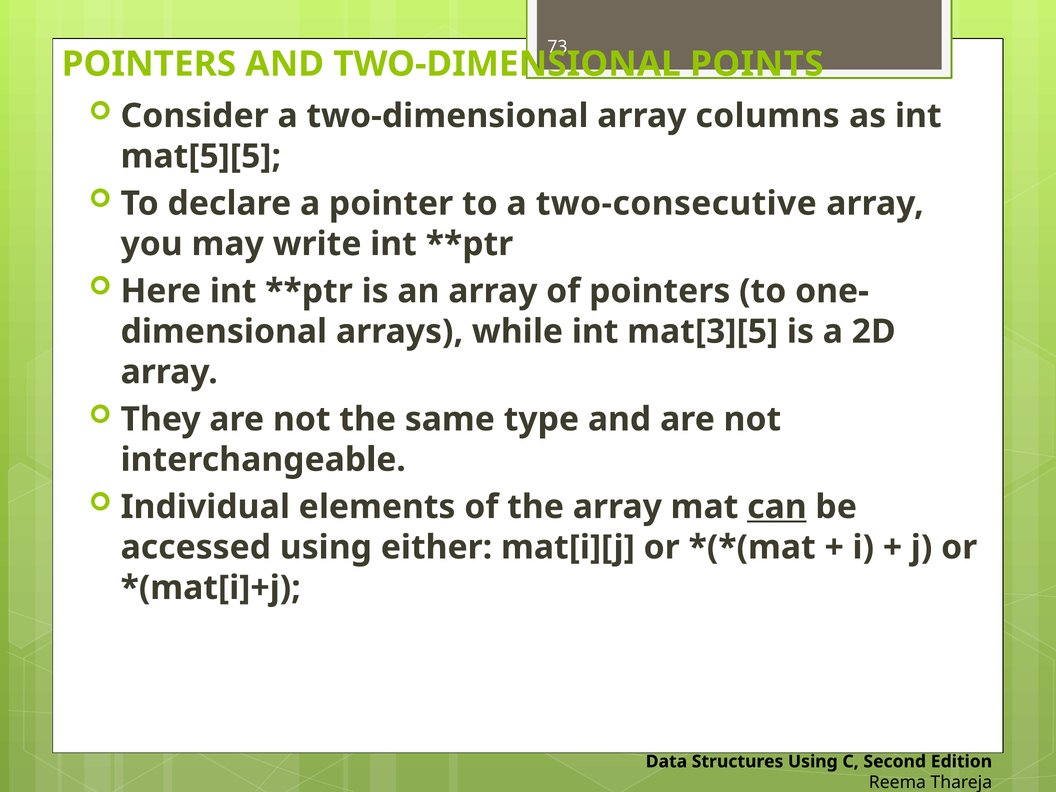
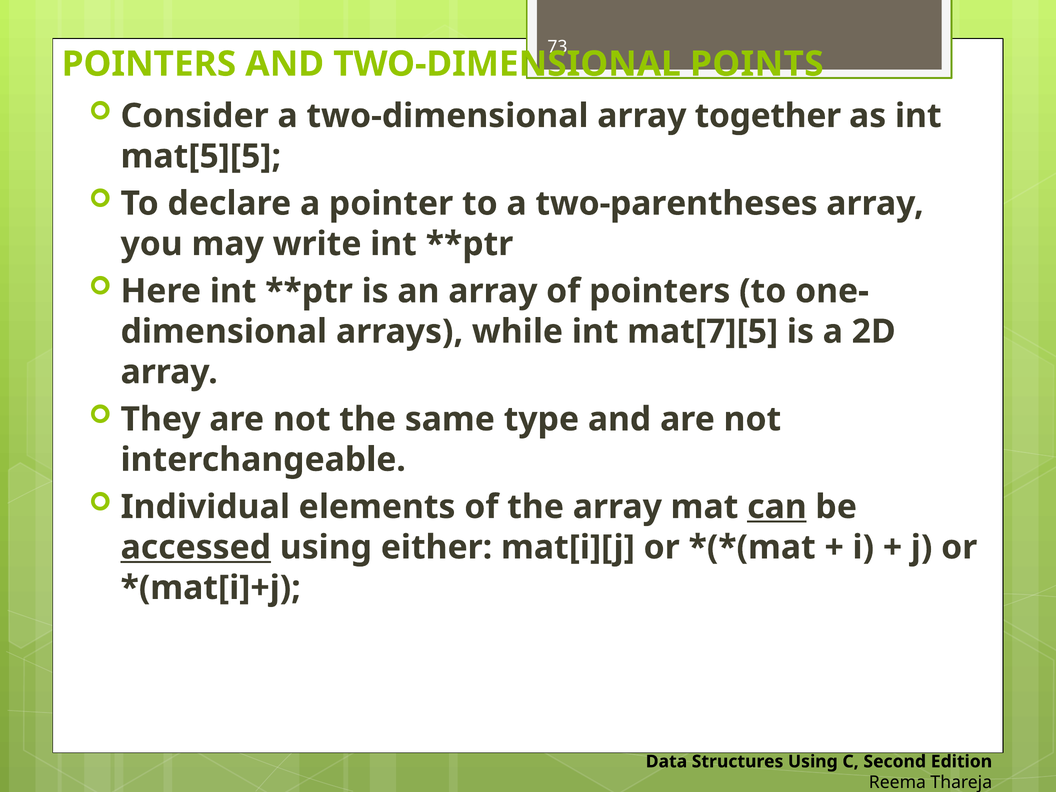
columns: columns -> together
two-consecutive: two-consecutive -> two-parentheses
mat[3][5: mat[3][5 -> mat[7][5
accessed underline: none -> present
